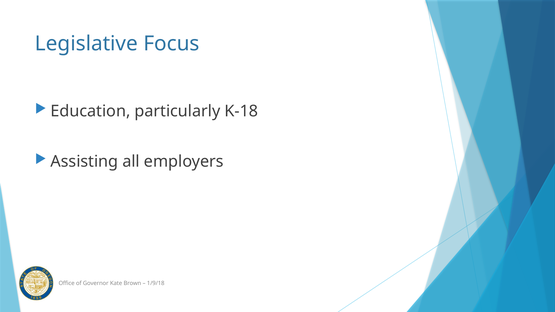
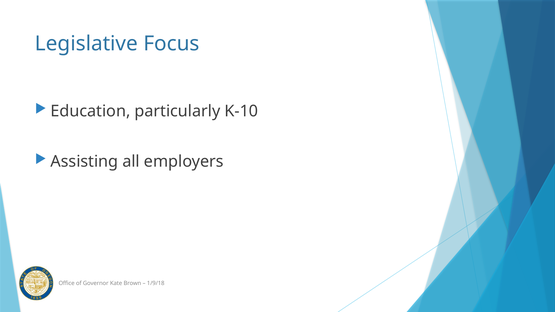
K-18: K-18 -> K-10
